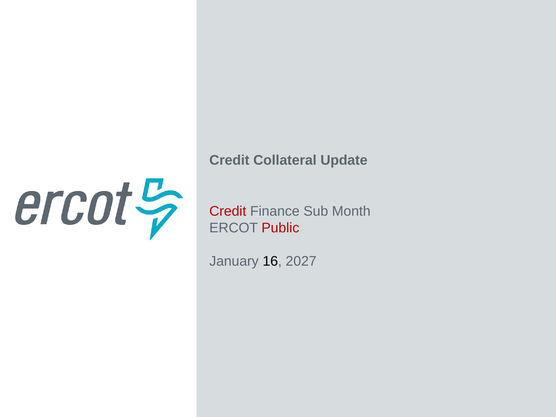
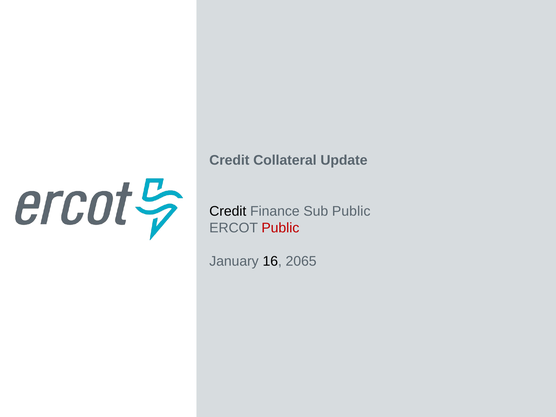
Credit at (228, 211) colour: red -> black
Sub Month: Month -> Public
2027: 2027 -> 2065
